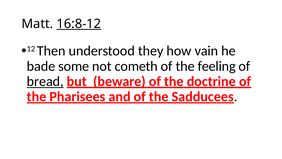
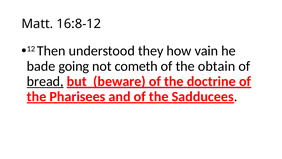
16:8-12 underline: present -> none
some: some -> going
feeling: feeling -> obtain
